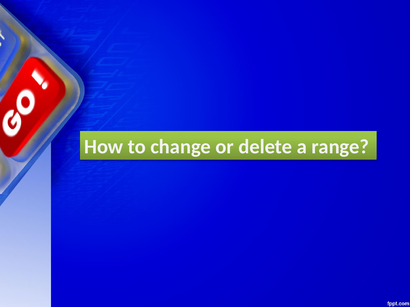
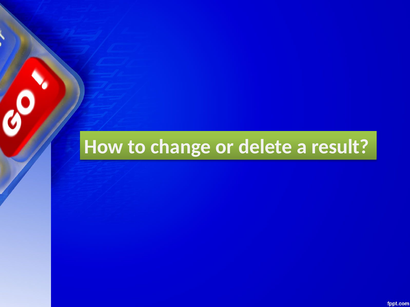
range: range -> result
